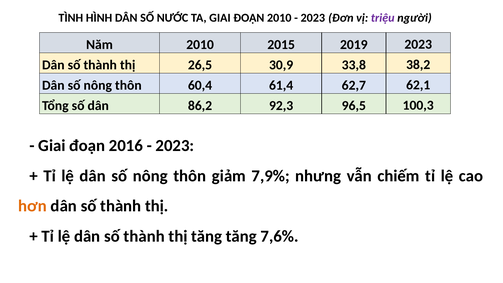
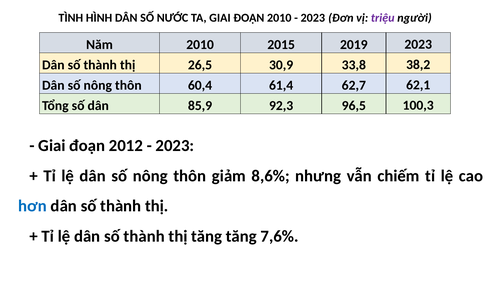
86,2: 86,2 -> 85,9
2016: 2016 -> 2012
7,9%: 7,9% -> 8,6%
hơn colour: orange -> blue
